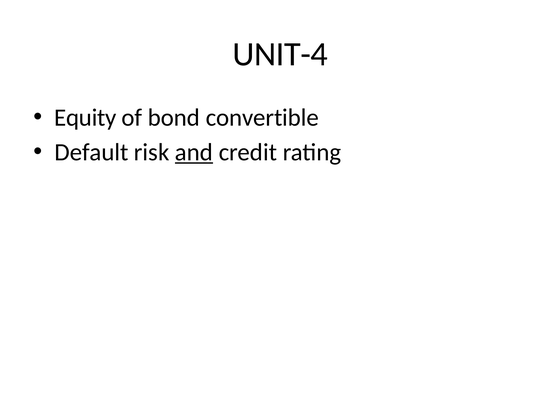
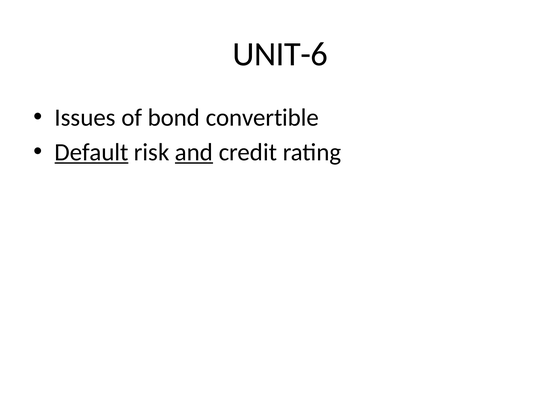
UNIT-4: UNIT-4 -> UNIT-6
Equity: Equity -> Issues
Default underline: none -> present
